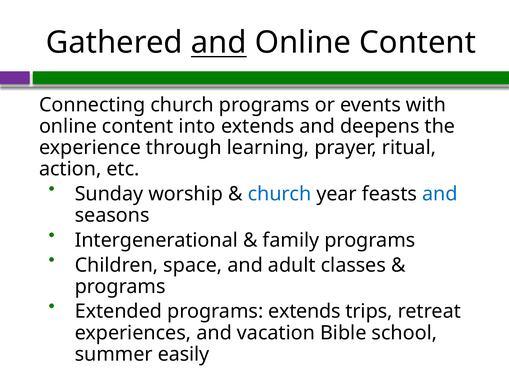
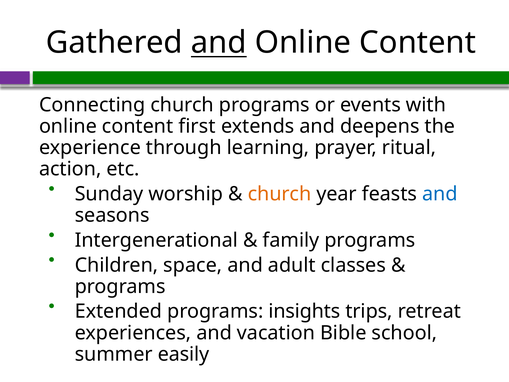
into: into -> first
church at (280, 194) colour: blue -> orange
programs extends: extends -> insights
